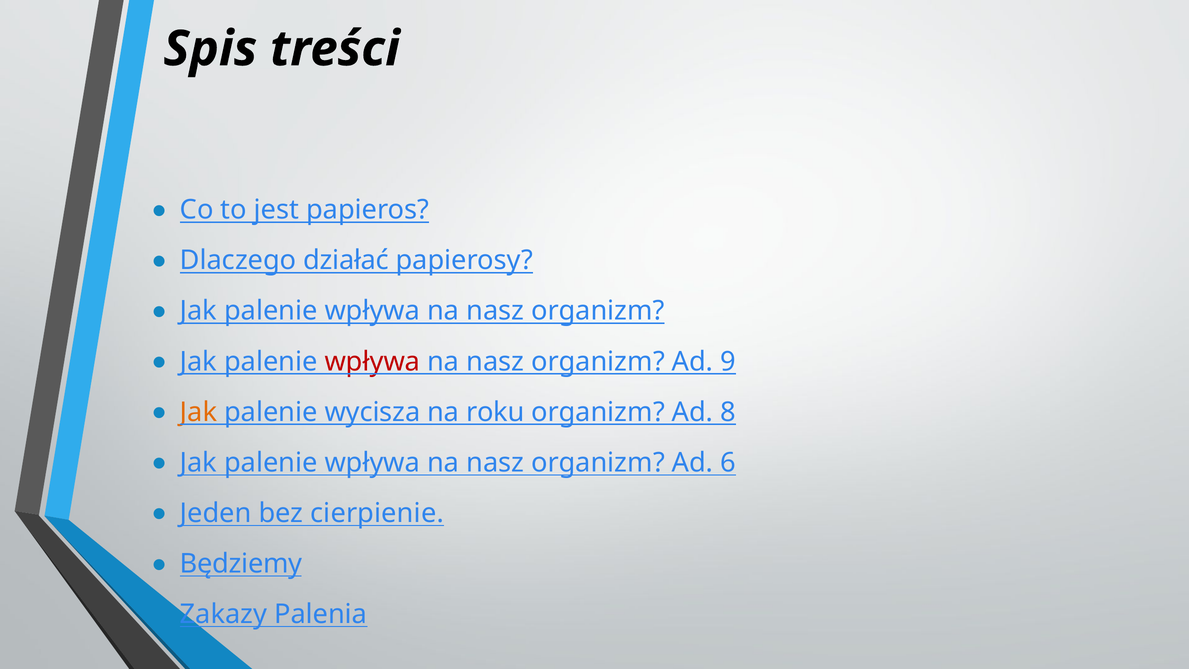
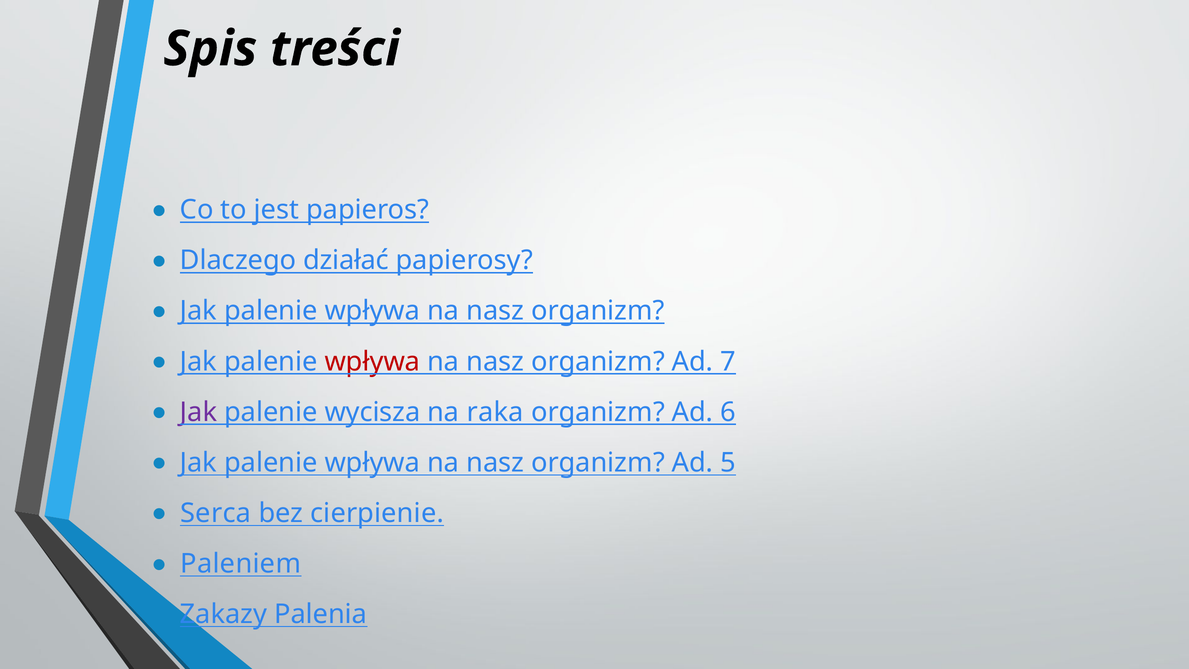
9: 9 -> 7
Jak at (199, 412) colour: orange -> purple
roku: roku -> raka
8: 8 -> 6
6: 6 -> 5
Jeden: Jeden -> Serca
Będziemy: Będziemy -> Paleniem
